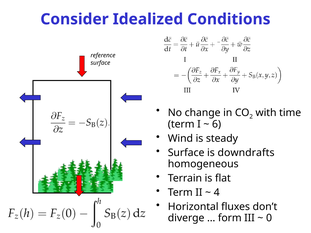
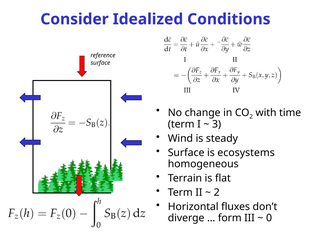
6: 6 -> 3
downdrafts: downdrafts -> ecosystems
4 at (217, 193): 4 -> 2
